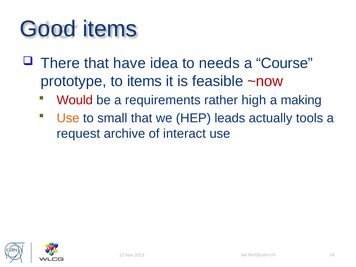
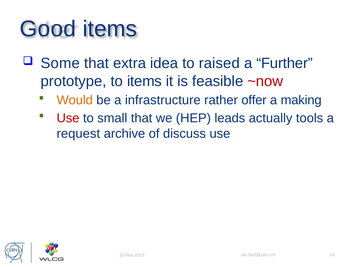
There: There -> Some
have: have -> extra
needs: needs -> raised
Course: Course -> Further
Would colour: red -> orange
requirements: requirements -> infrastructure
high: high -> offer
Use at (68, 118) colour: orange -> red
interact: interact -> discuss
